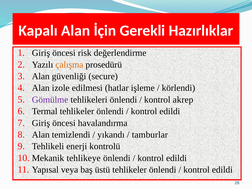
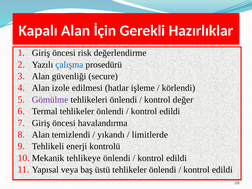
çalışma colour: orange -> blue
akrep: akrep -> değer
tamburlar: tamburlar -> limitlerde
